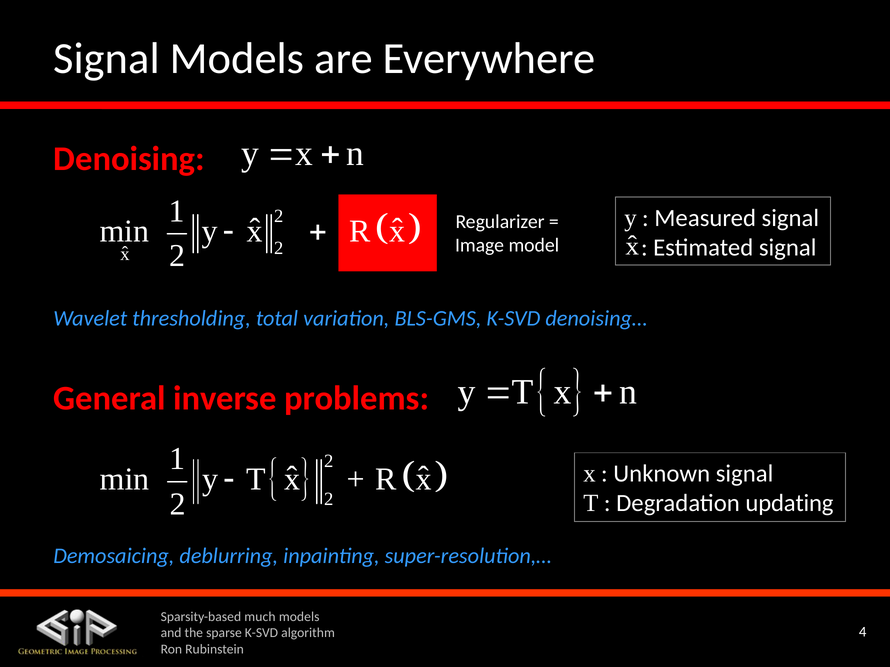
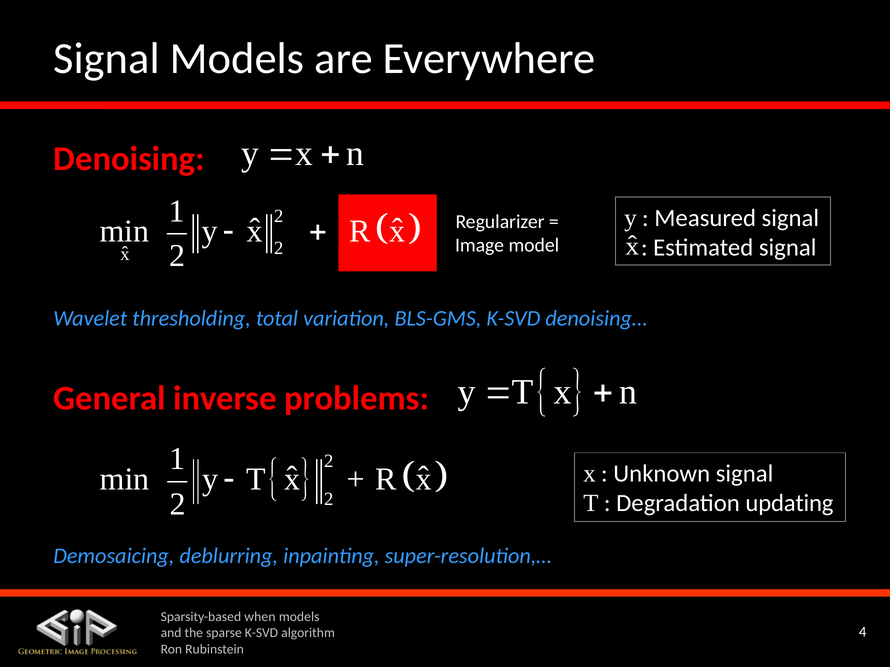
much: much -> when
